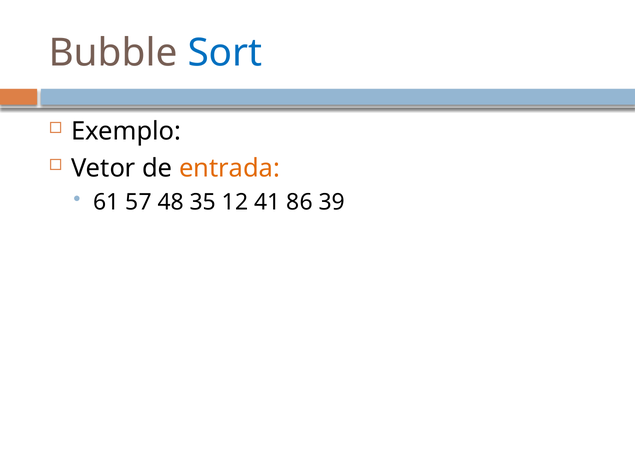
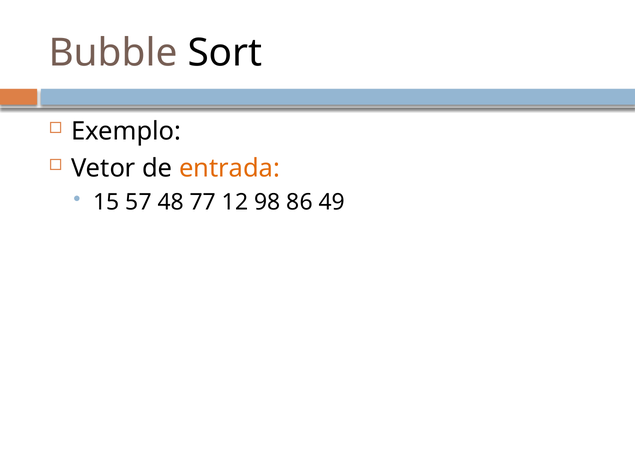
Sort colour: blue -> black
61: 61 -> 15
35: 35 -> 77
41: 41 -> 98
39: 39 -> 49
